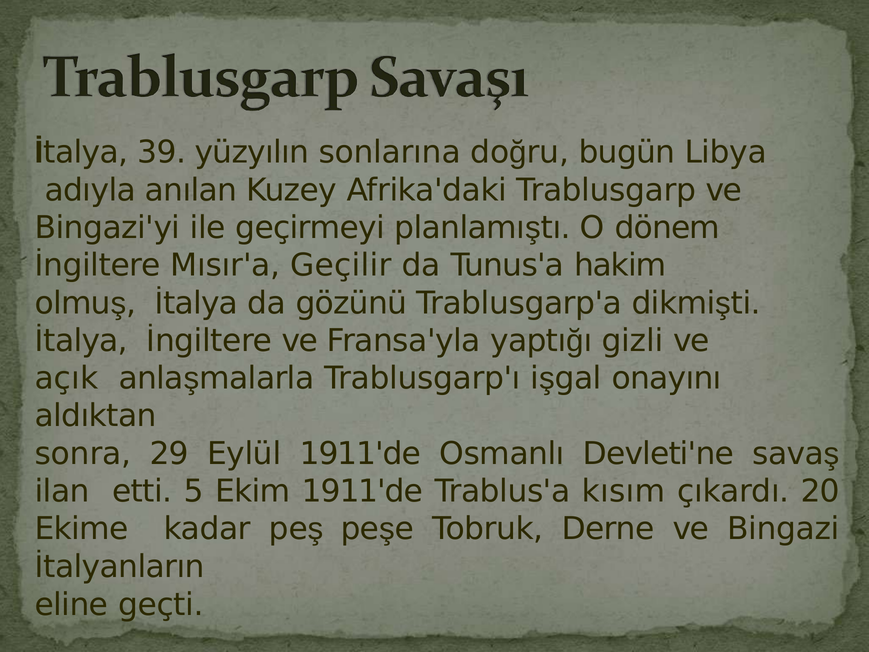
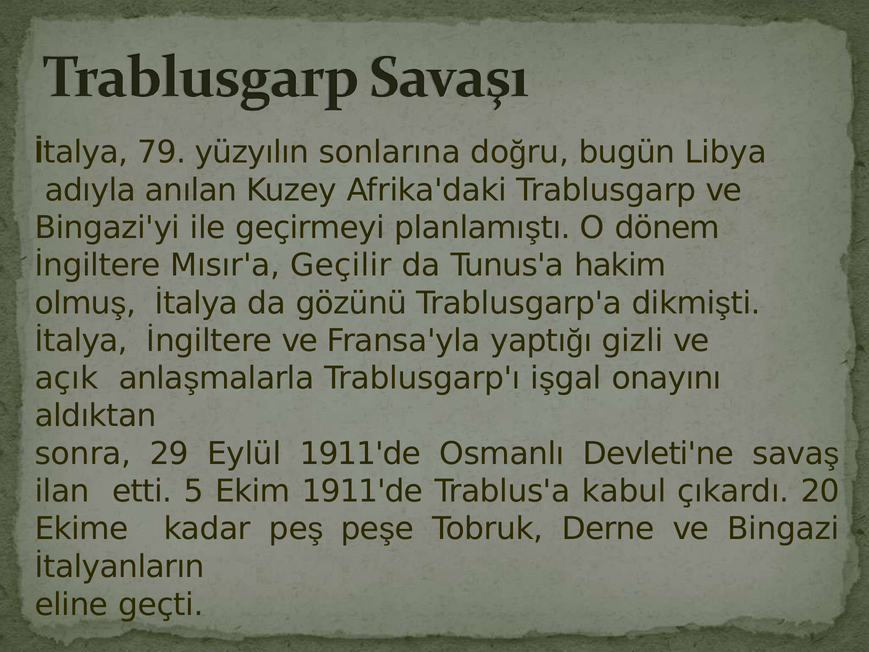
39: 39 -> 79
kısım: kısım -> kabul
